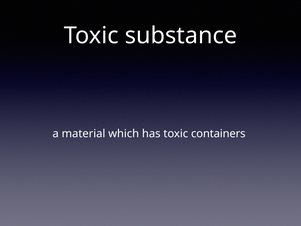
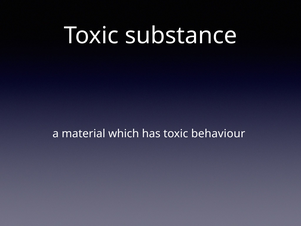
containers: containers -> behaviour
